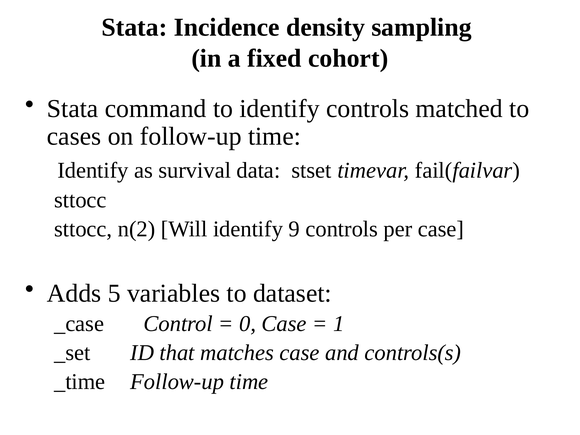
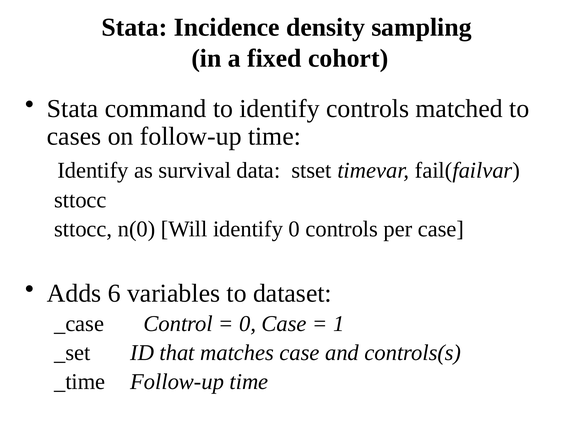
n(2: n(2 -> n(0
identify 9: 9 -> 0
5: 5 -> 6
